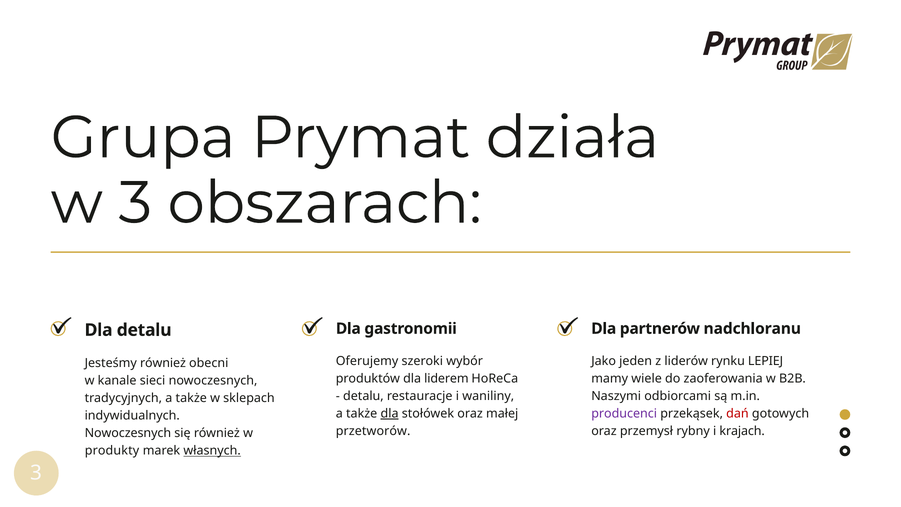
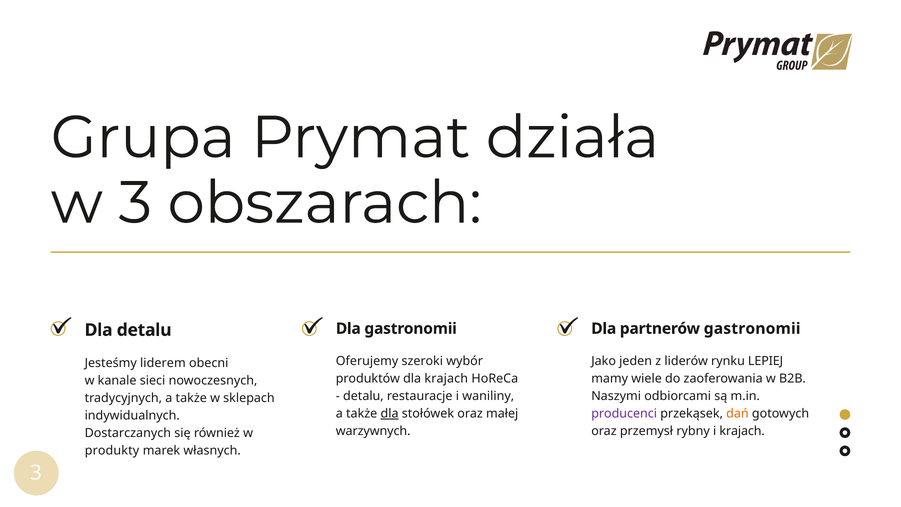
partnerów nadchloranu: nadchloranu -> gastronomii
Jesteśmy również: również -> liderem
dla liderem: liderem -> krajach
dań colour: red -> orange
przetworów: przetworów -> warzywnych
Nowoczesnych at (128, 433): Nowoczesnych -> Dostarczanych
własnych underline: present -> none
